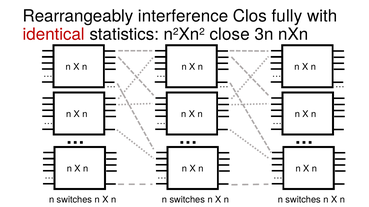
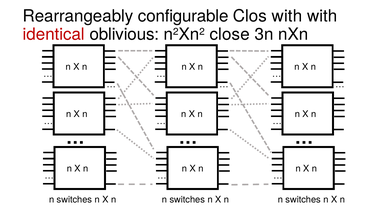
interference: interference -> configurable
Clos fully: fully -> with
statistics: statistics -> oblivious
